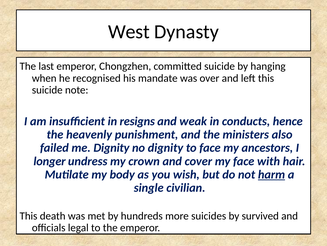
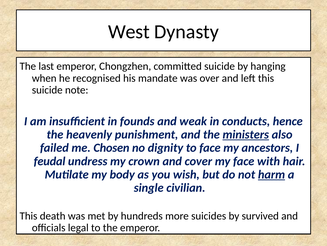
resigns: resigns -> founds
ministers underline: none -> present
me Dignity: Dignity -> Chosen
longer: longer -> feudal
